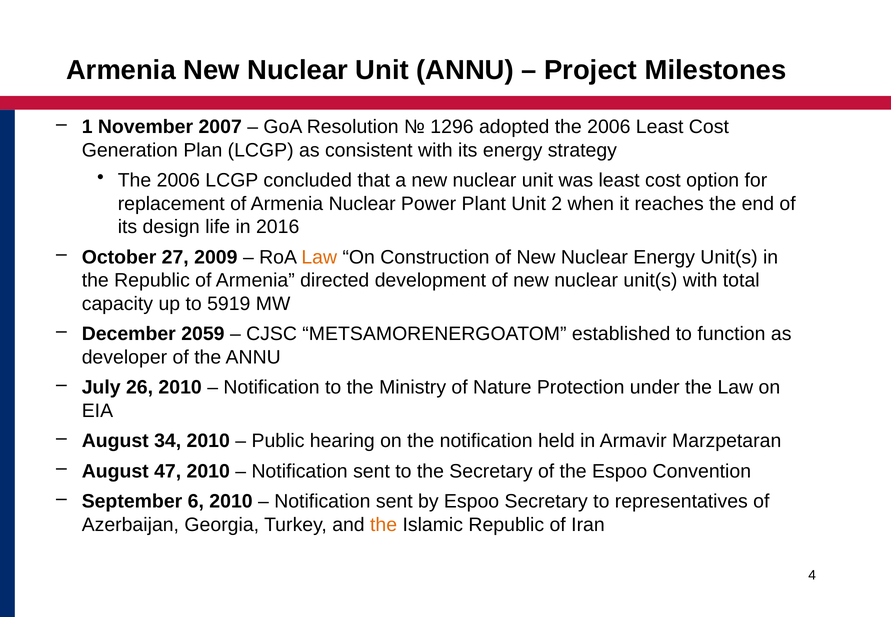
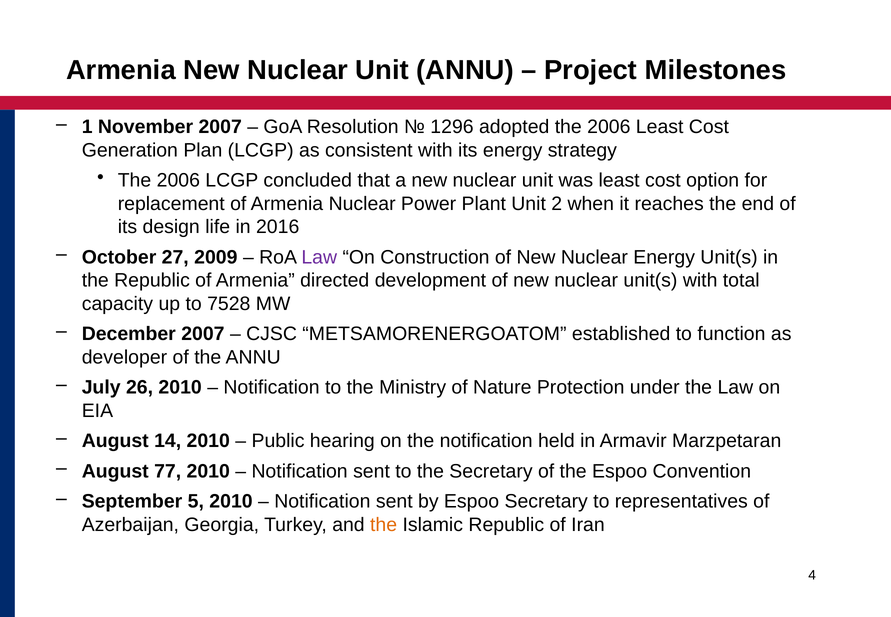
Law at (319, 257) colour: orange -> purple
5919: 5919 -> 7528
December 2059: 2059 -> 2007
34: 34 -> 14
47: 47 -> 77
6: 6 -> 5
